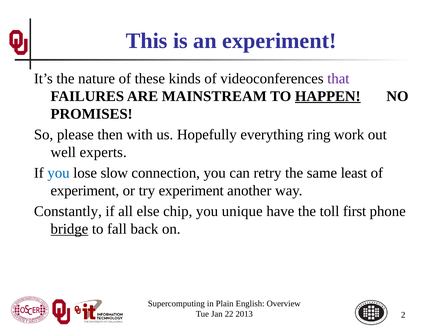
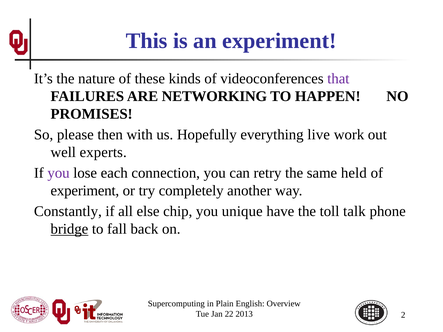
MAINSTREAM: MAINSTREAM -> NETWORKING
HAPPEN underline: present -> none
ring: ring -> live
you at (59, 173) colour: blue -> purple
slow: slow -> each
least: least -> held
try experiment: experiment -> completely
first: first -> talk
